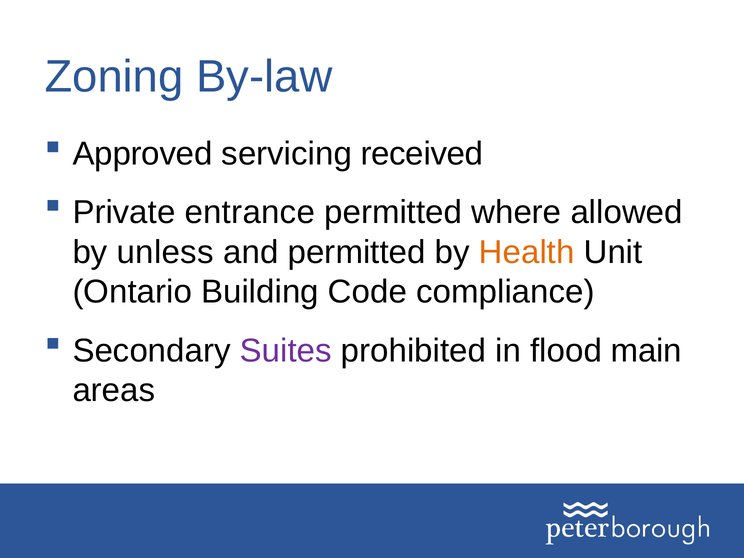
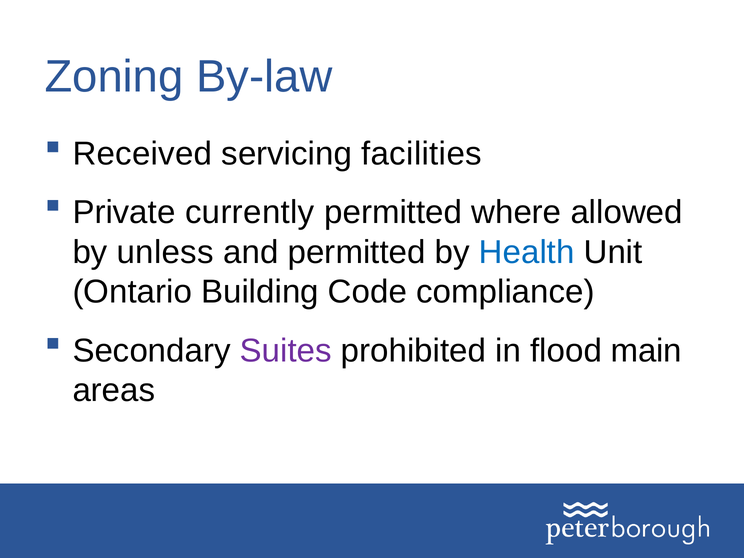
Approved: Approved -> Received
received: received -> facilities
entrance: entrance -> currently
Health colour: orange -> blue
